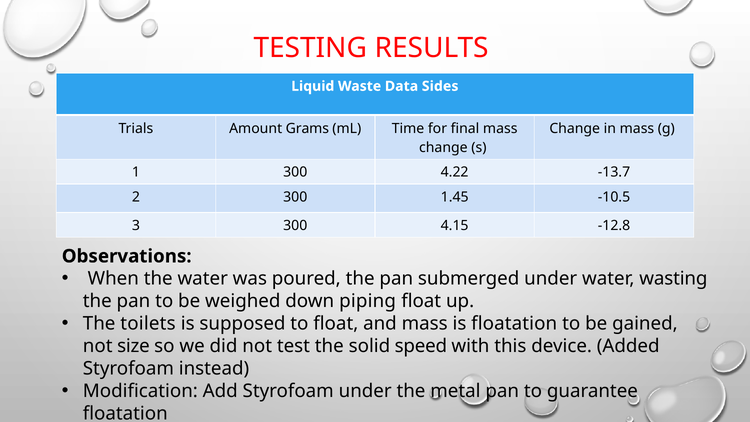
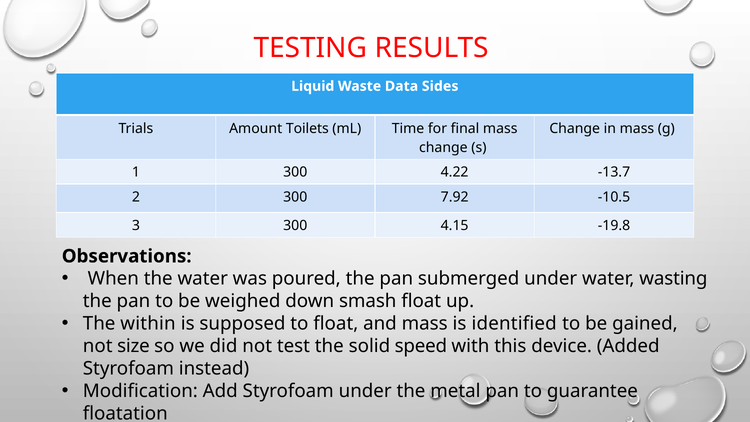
Grams: Grams -> Toilets
1.45: 1.45 -> 7.92
-12.8: -12.8 -> -19.8
piping: piping -> smash
toilets: toilets -> within
is floatation: floatation -> identified
